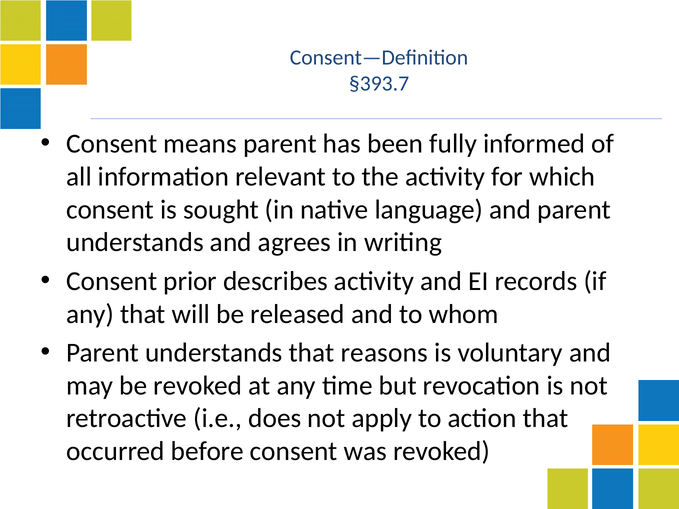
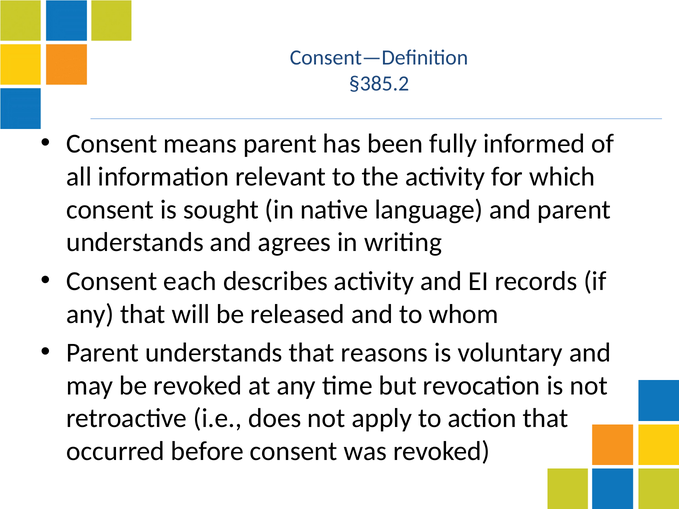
§393.7: §393.7 -> §385.2
prior: prior -> each
